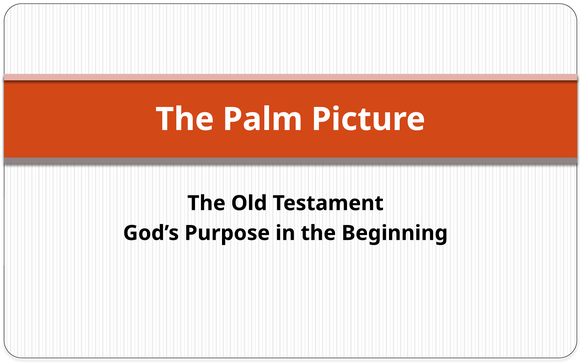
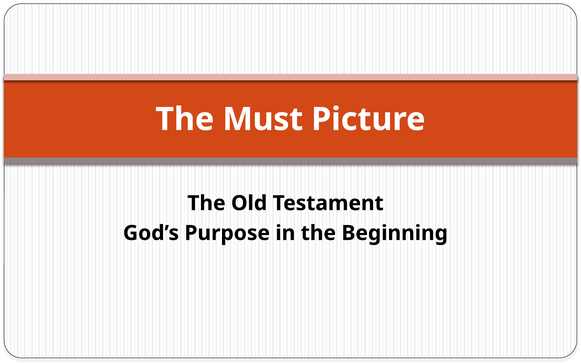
Palm: Palm -> Must
